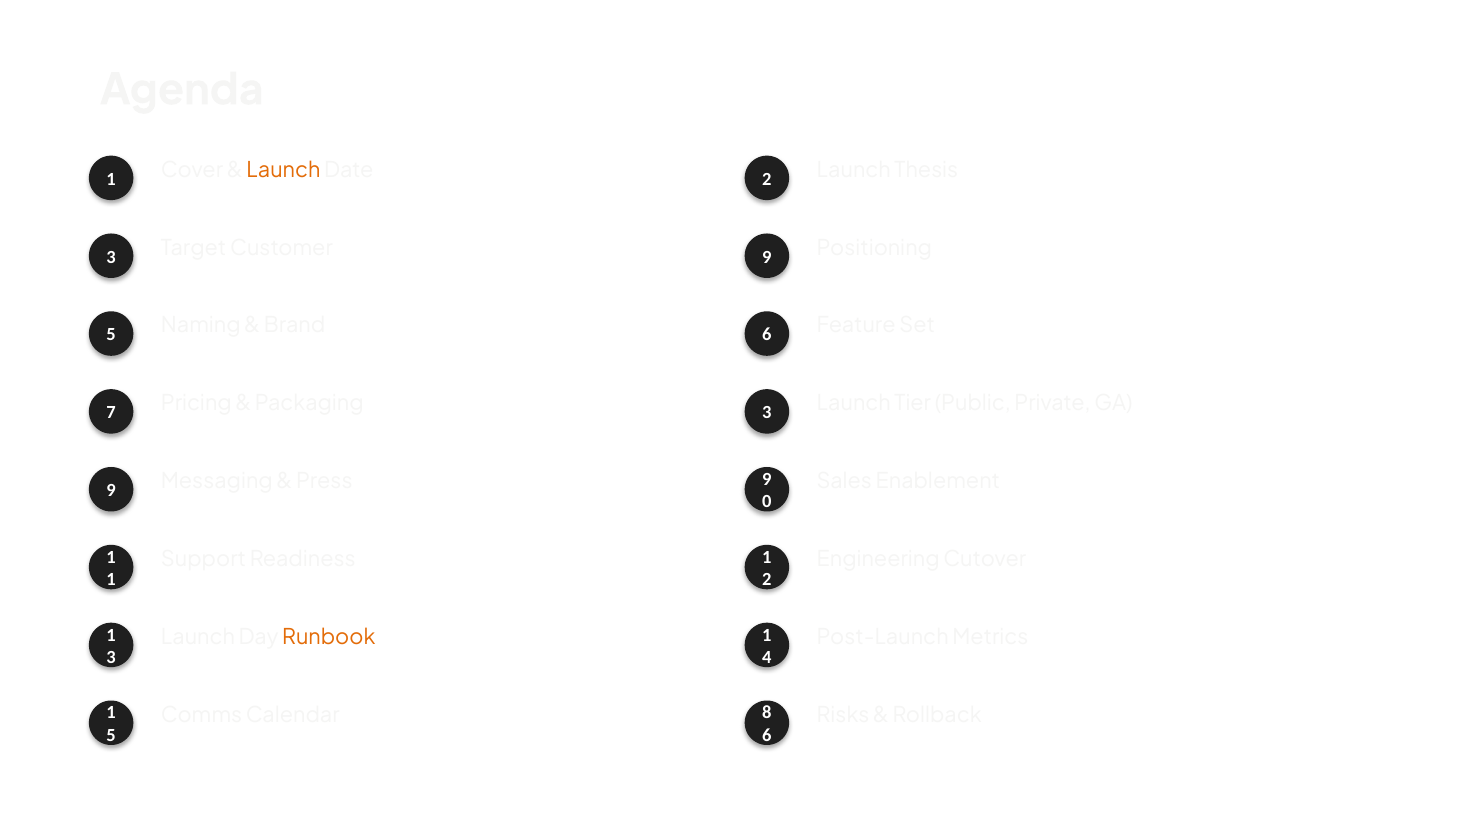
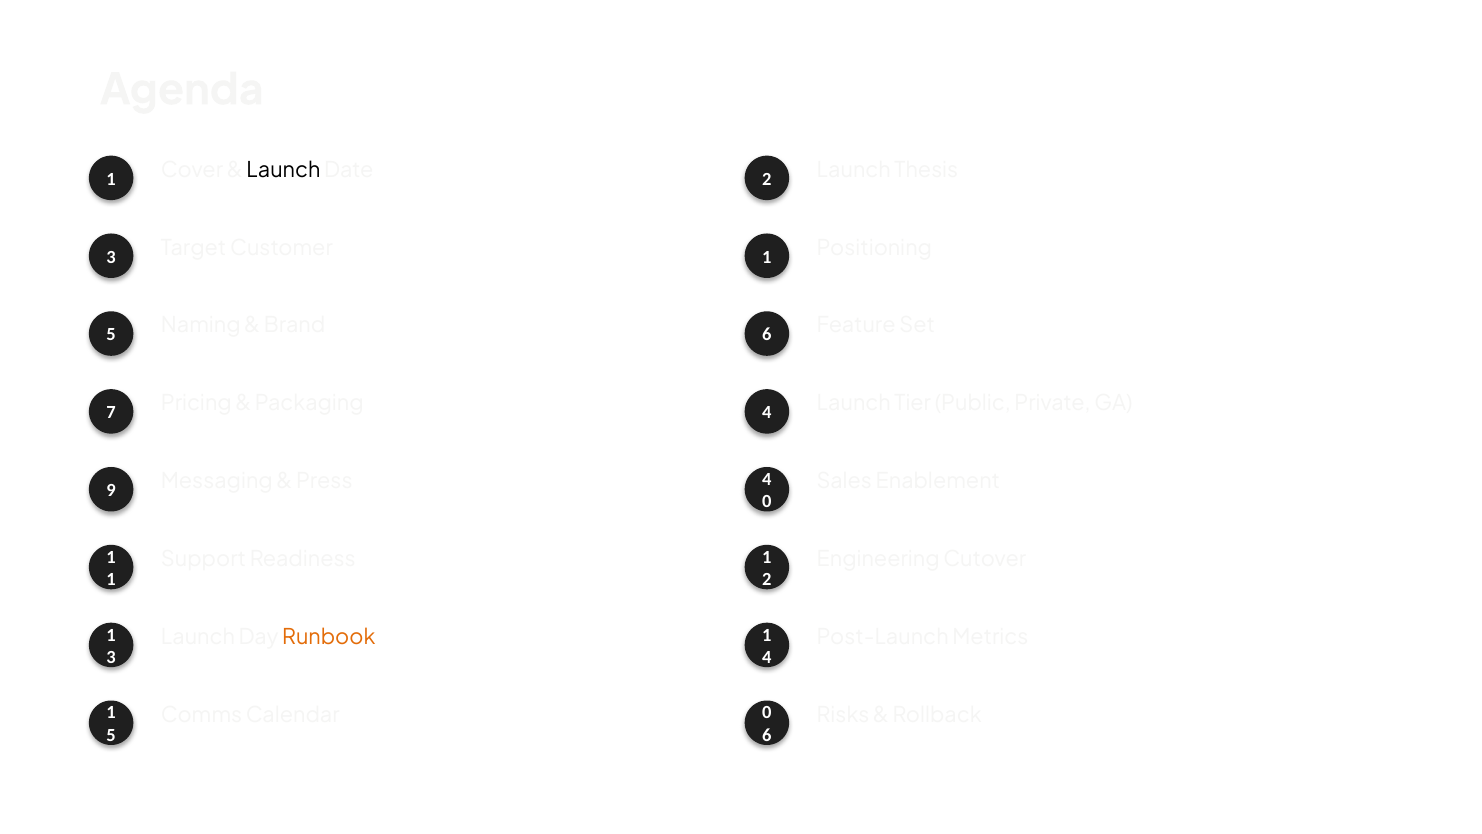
Launch at (283, 170) colour: orange -> black
Customer 9: 9 -> 1
Packaging 3: 3 -> 4
Press 9: 9 -> 4
Calendar 8: 8 -> 0
